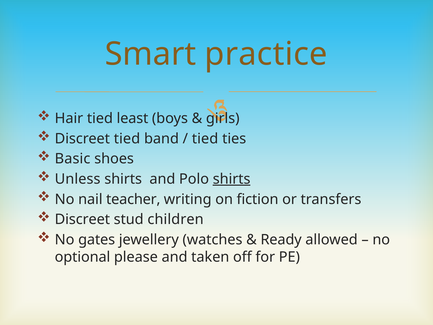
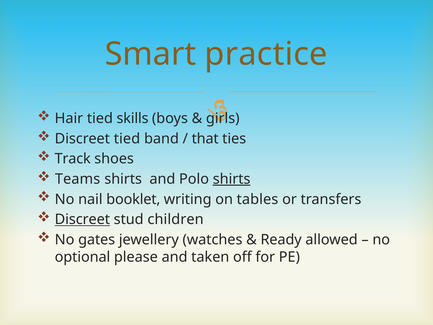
least: least -> skills
tied at (205, 138): tied -> that
Basic: Basic -> Track
Unless: Unless -> Teams
teacher: teacher -> booklet
fiction: fiction -> tables
Discreet at (82, 219) underline: none -> present
